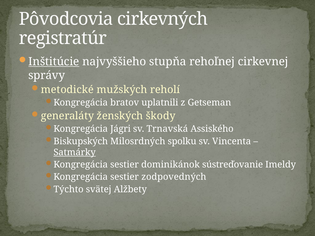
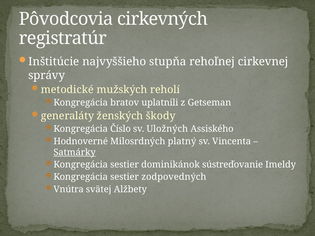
Inštitúcie underline: present -> none
Jágri: Jágri -> Číslo
Trnavská: Trnavská -> Uložných
Biskupských: Biskupských -> Hodnoverné
spolku: spolku -> platný
Týchto: Týchto -> Vnútra
